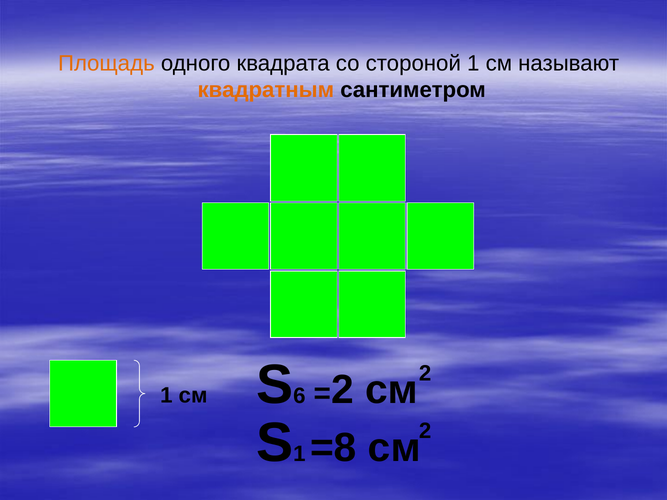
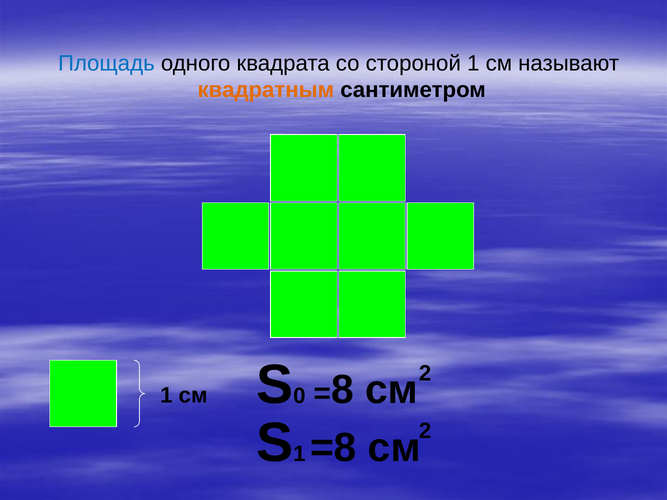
Площадь colour: orange -> blue
6: 6 -> 0
2 at (342, 390): 2 -> 8
